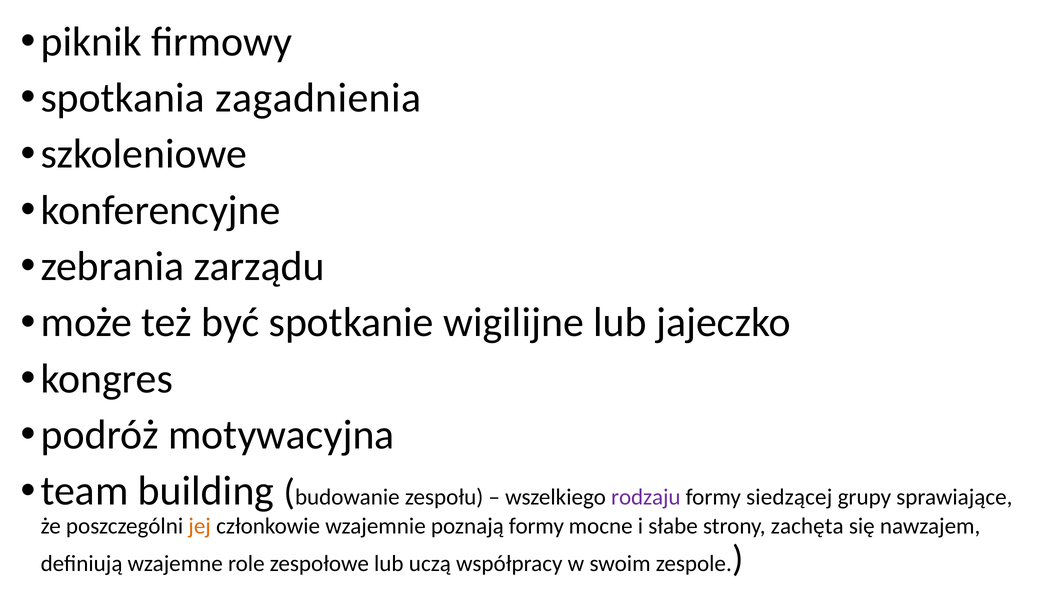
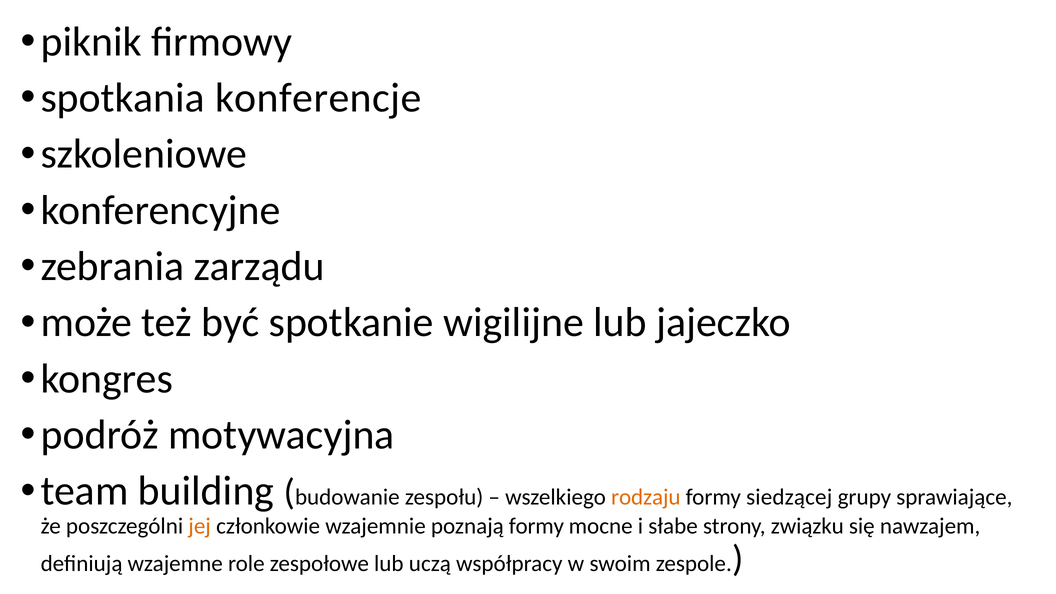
zagadnienia: zagadnienia -> konferencje
rodzaju colour: purple -> orange
zachęta: zachęta -> związku
